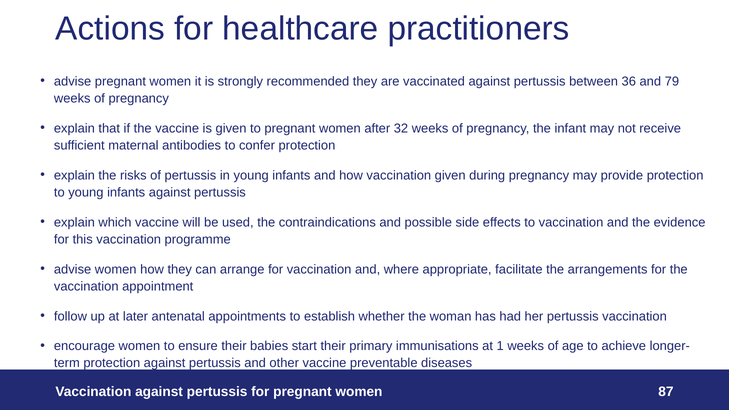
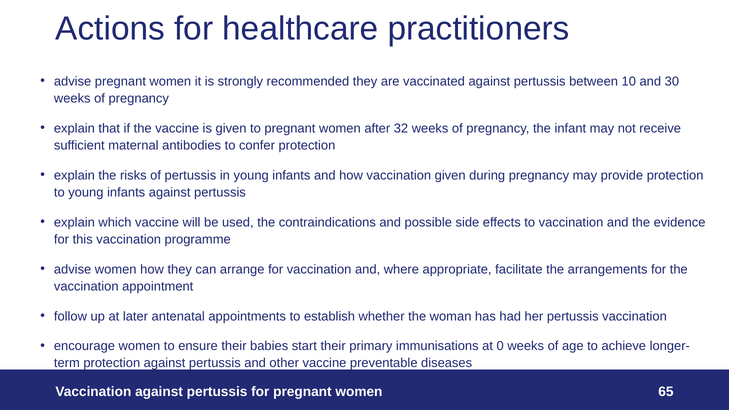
36: 36 -> 10
79: 79 -> 30
1: 1 -> 0
87: 87 -> 65
